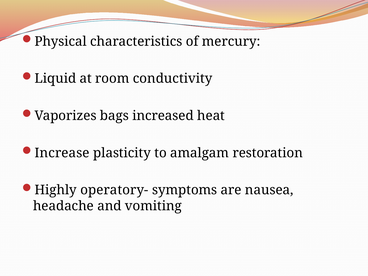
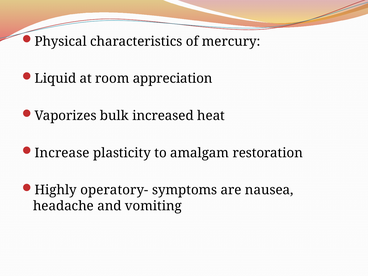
conductivity: conductivity -> appreciation
bags: bags -> bulk
